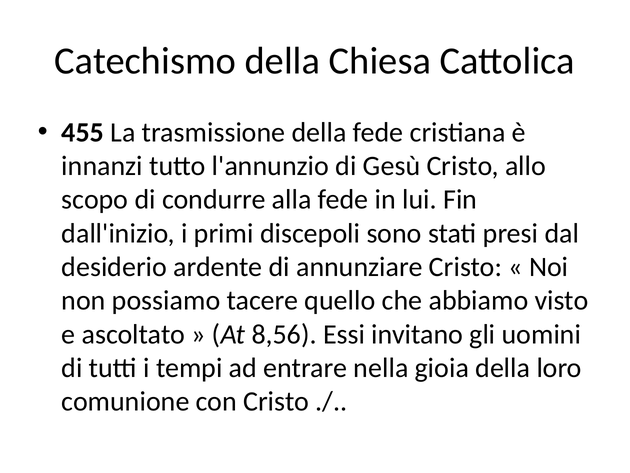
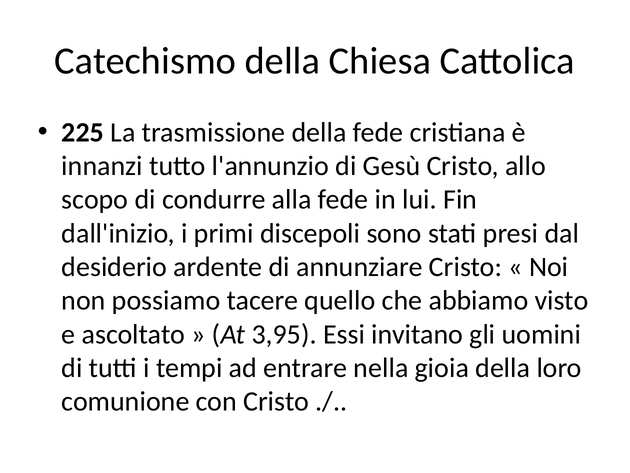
455: 455 -> 225
8,56: 8,56 -> 3,95
